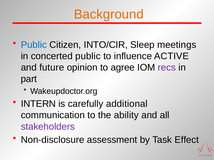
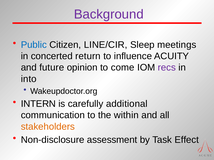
Background colour: orange -> purple
INTO/CIR: INTO/CIR -> LINE/CIR
concerted public: public -> return
ACTIVE: ACTIVE -> ACUITY
agree: agree -> come
part: part -> into
ability: ability -> within
stakeholders colour: purple -> orange
